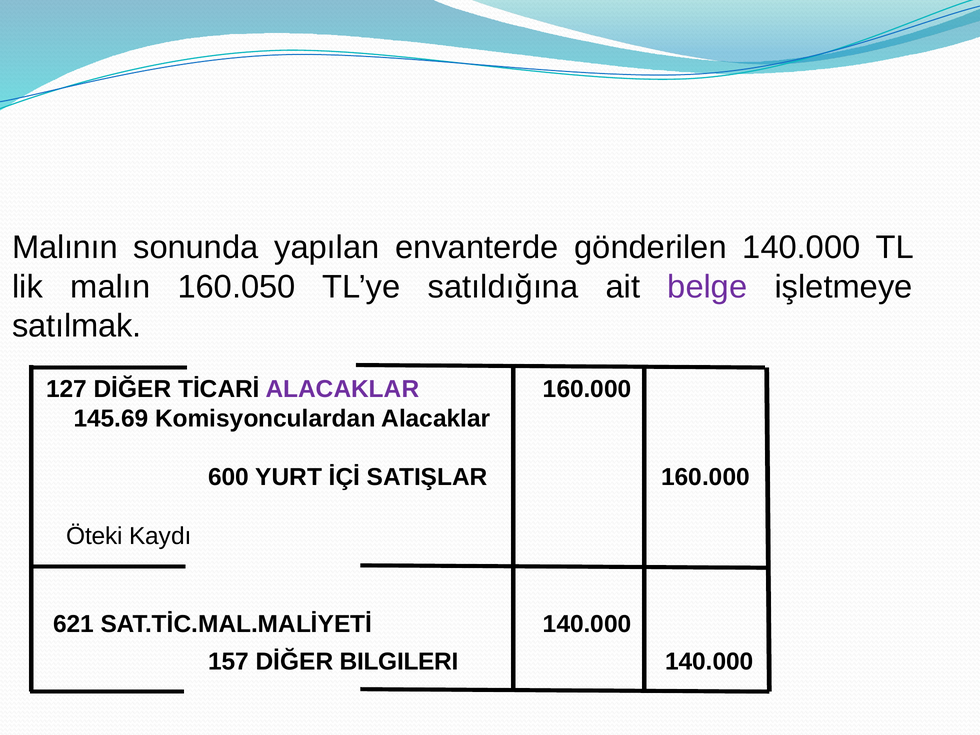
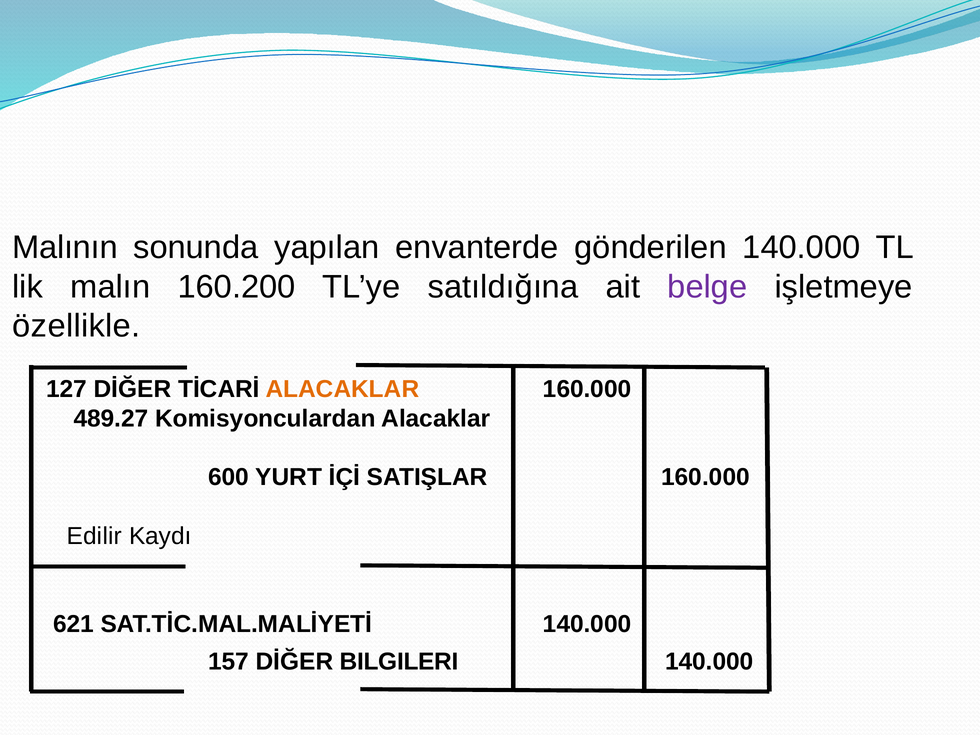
160.050: 160.050 -> 160.200
satılmak: satılmak -> özellikle
ALACAKLAR at (342, 389) colour: purple -> orange
145.69: 145.69 -> 489.27
Öteki: Öteki -> Edilir
